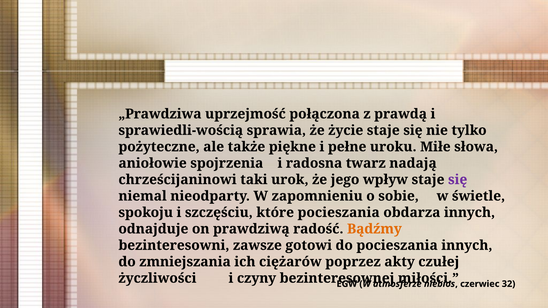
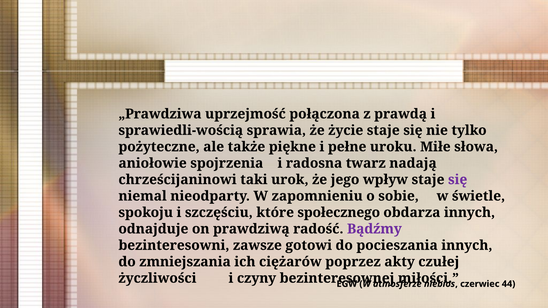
które pocieszania: pocieszania -> społecznego
Bądźmy colour: orange -> purple
32: 32 -> 44
